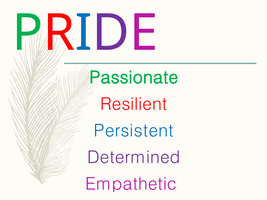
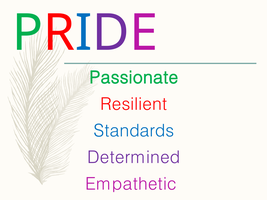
Persistent: Persistent -> Standards
